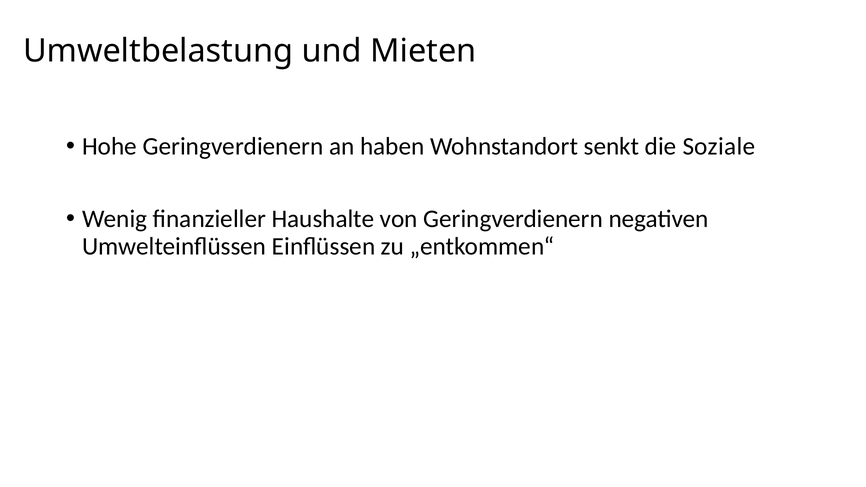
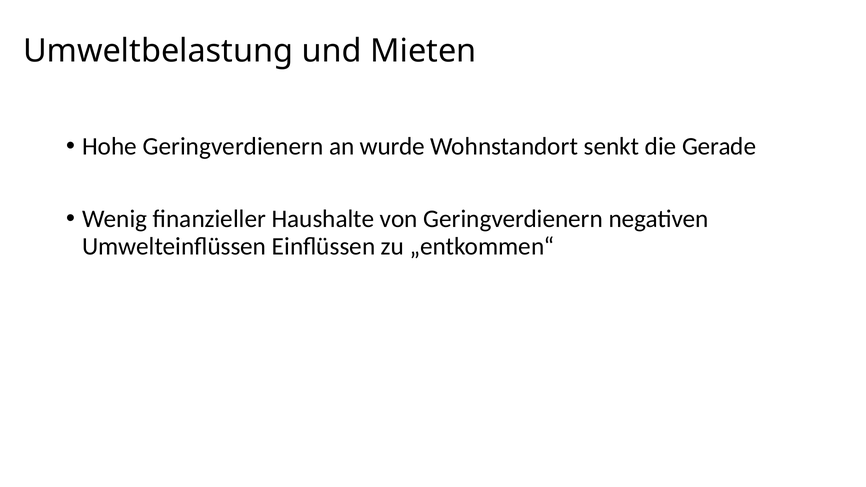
haben: haben -> wurde
Soziale: Soziale -> Gerade
